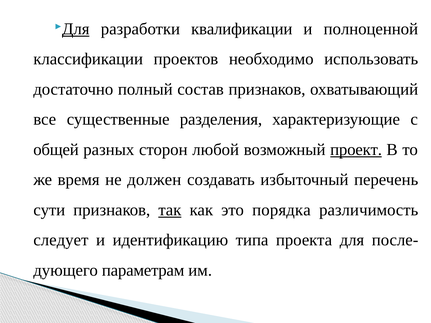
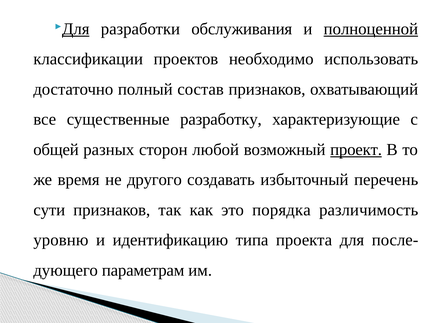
квалификации: квалификации -> обслуживания
полноценной underline: none -> present
разделения: разделения -> разработку
должен: должен -> другого
так underline: present -> none
следует: следует -> уровню
